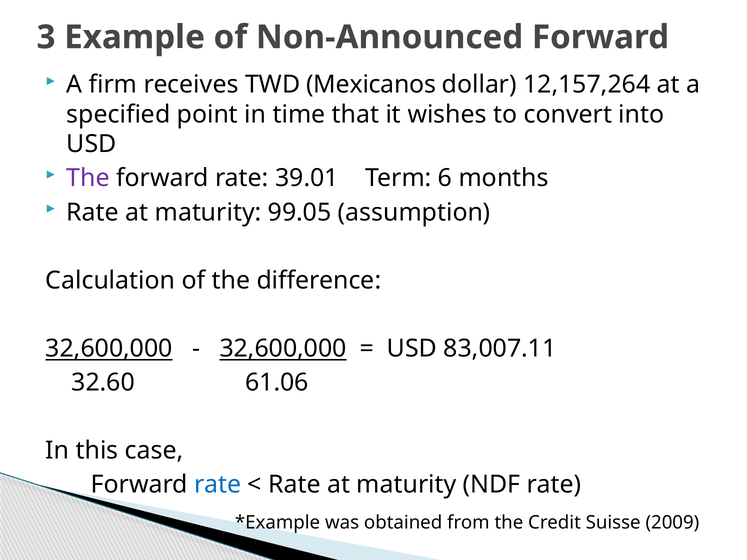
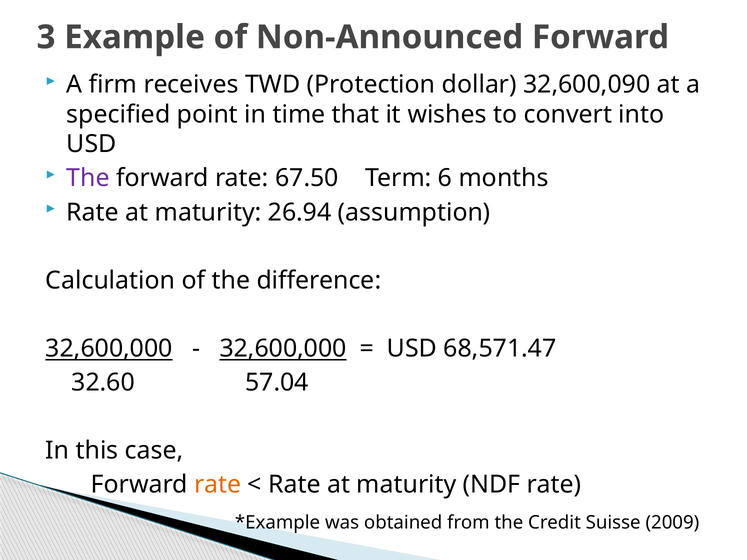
Mexicanos: Mexicanos -> Protection
12,157,264: 12,157,264 -> 32,600,090
39.01: 39.01 -> 67.50
99.05: 99.05 -> 26.94
83,007.11: 83,007.11 -> 68,571.47
61.06: 61.06 -> 57.04
rate at (218, 485) colour: blue -> orange
